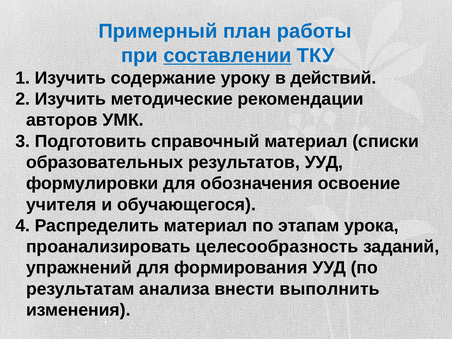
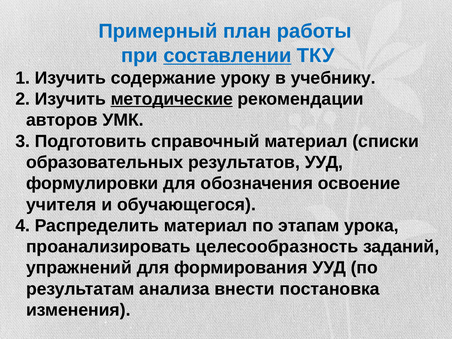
действий: действий -> учебнику
методические underline: none -> present
выполнить: выполнить -> постановка
